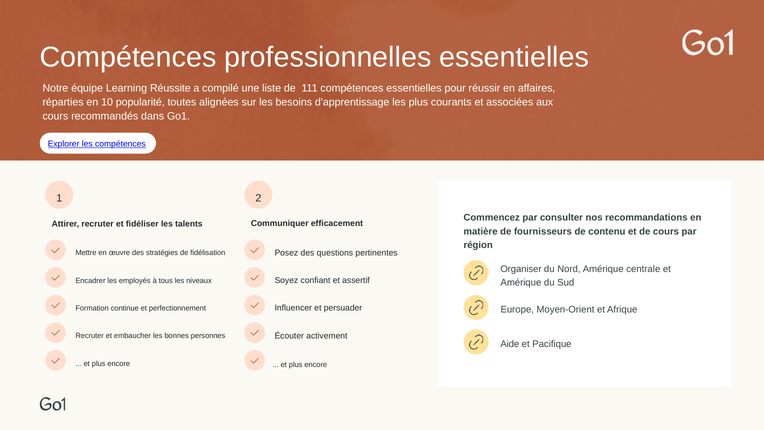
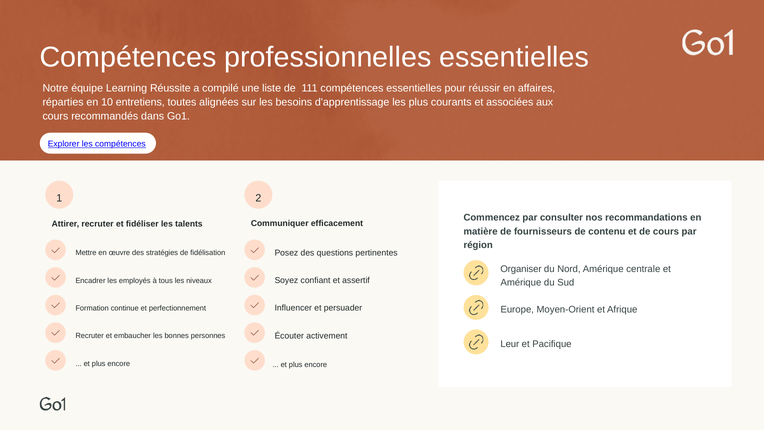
popularité: popularité -> entretiens
Aide: Aide -> Leur
